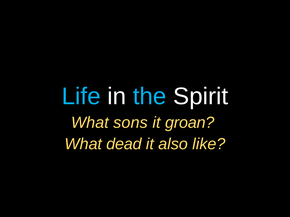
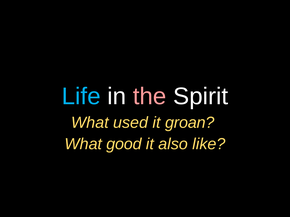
the colour: light blue -> pink
sons: sons -> used
dead: dead -> good
